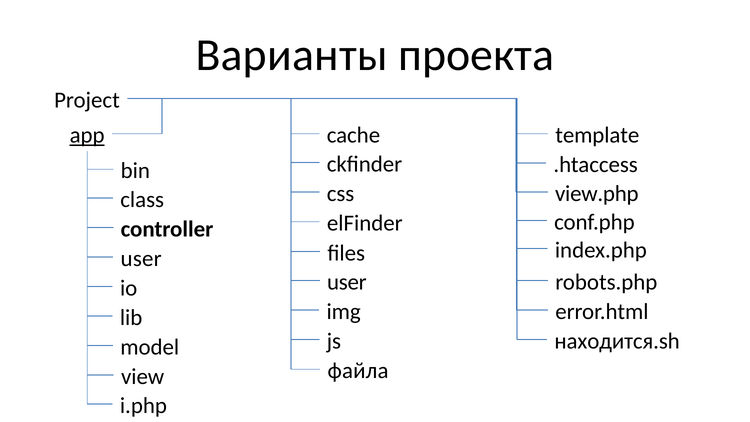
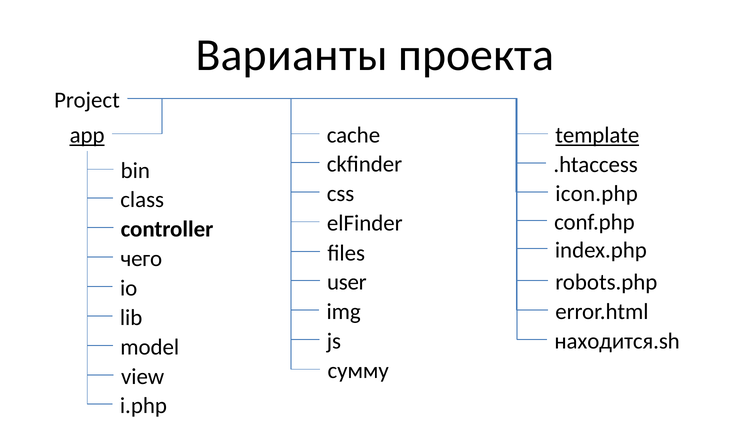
template underline: none -> present
view.php: view.php -> icon.php
user at (141, 259): user -> чего
файла: файла -> сумму
